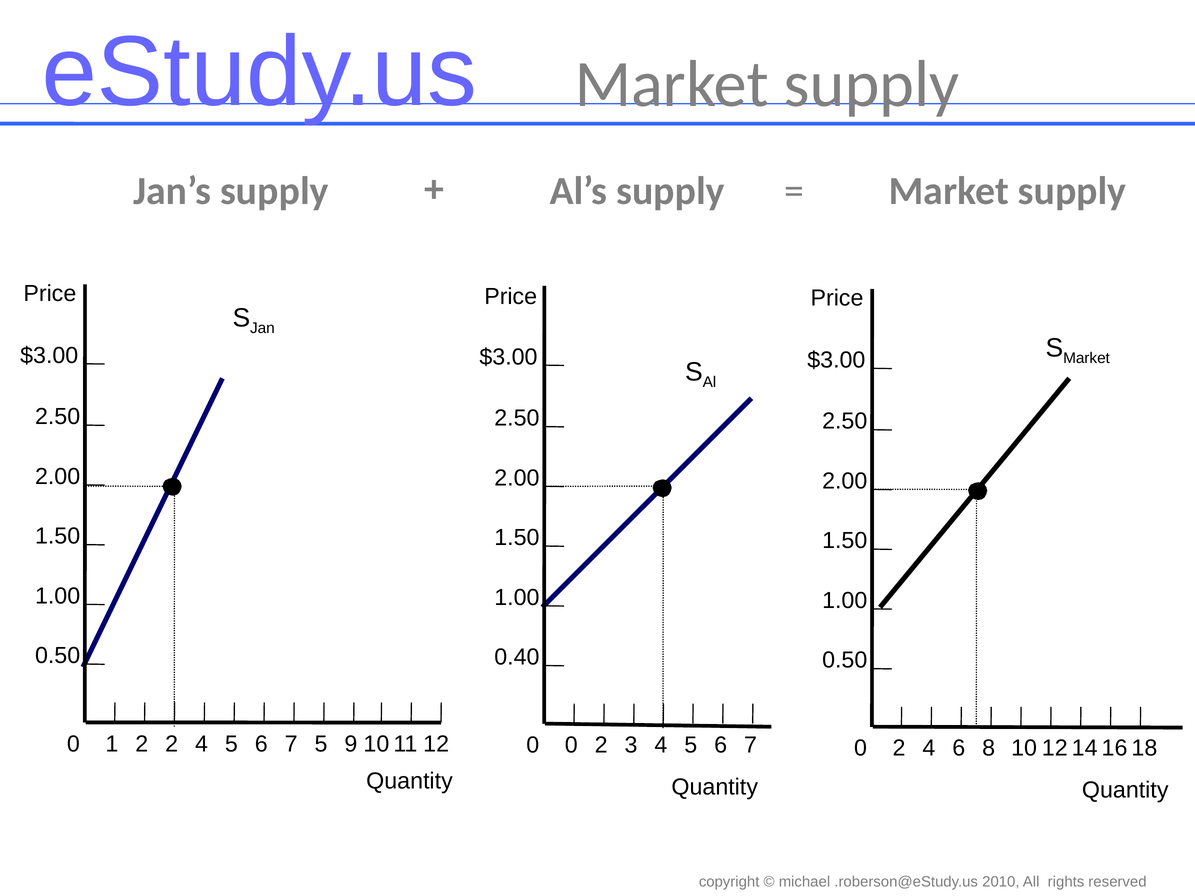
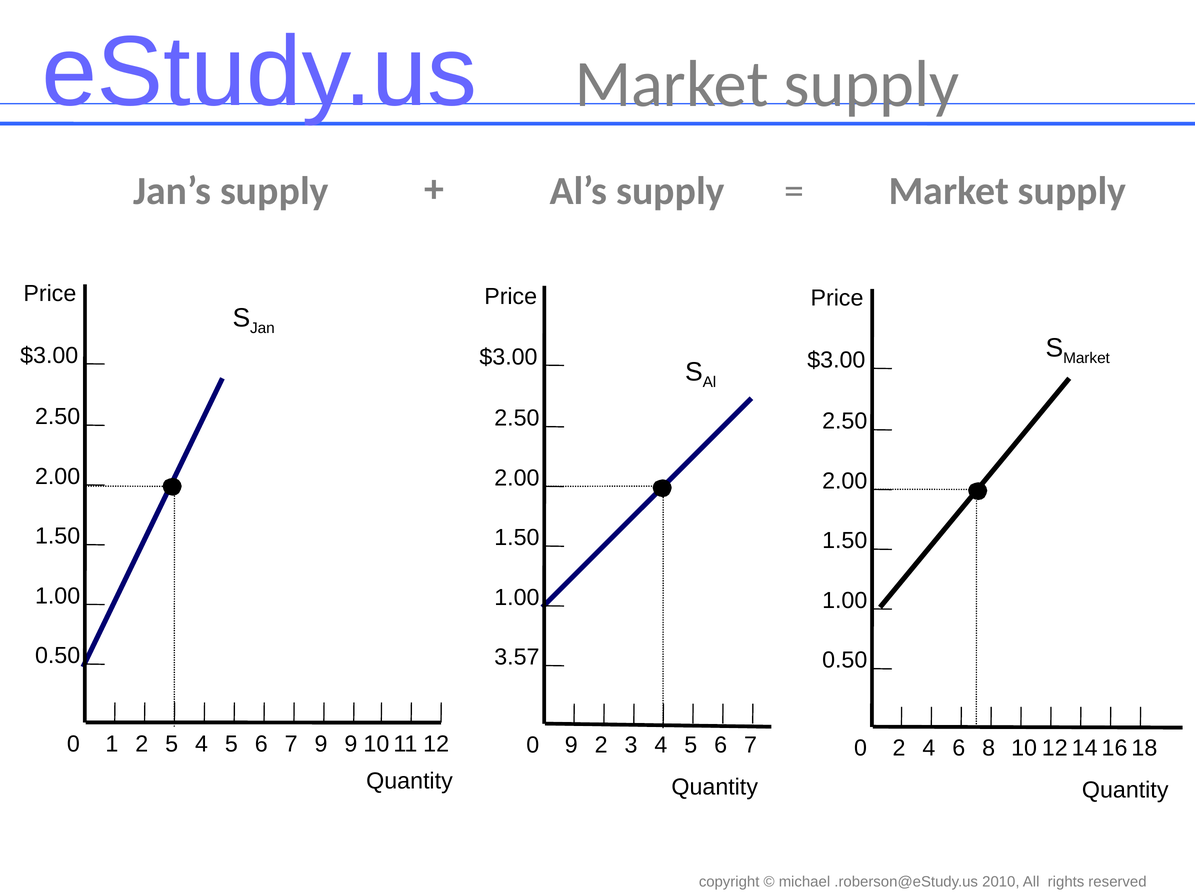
0.40: 0.40 -> 3.57
2 2: 2 -> 5
7 5: 5 -> 9
0 0: 0 -> 9
